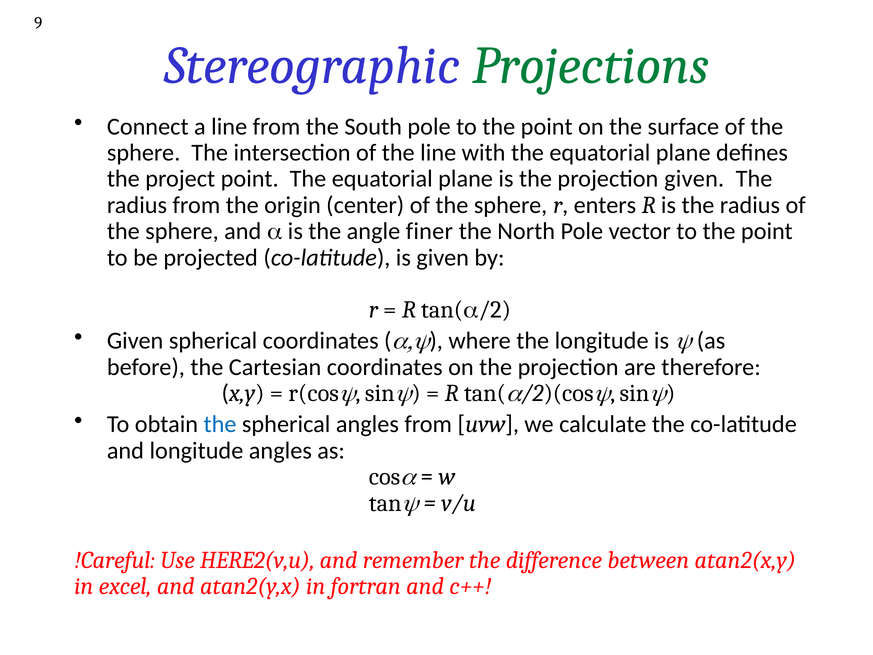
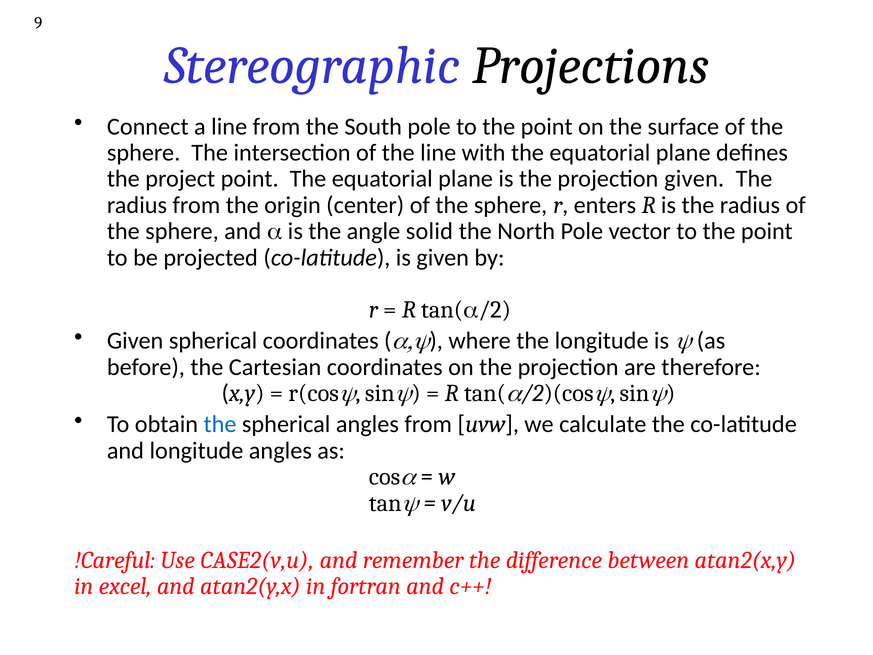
Projections colour: green -> black
finer: finer -> solid
HERE2(v,u: HERE2(v,u -> CASE2(v,u
